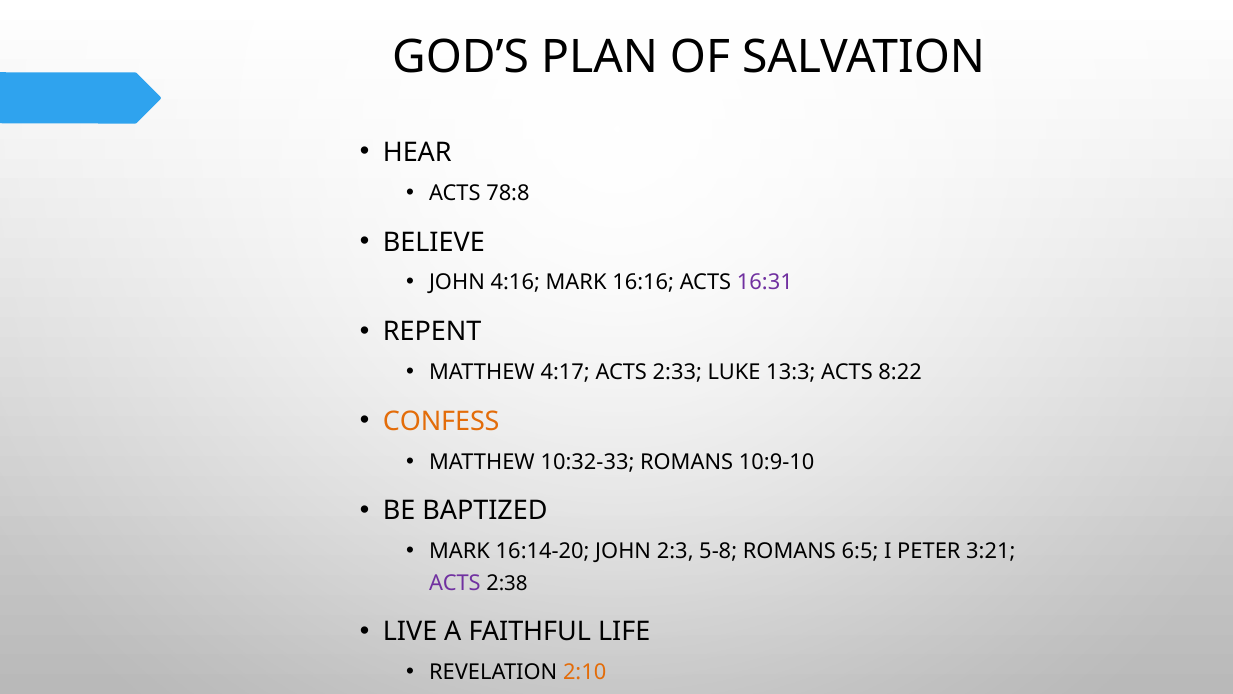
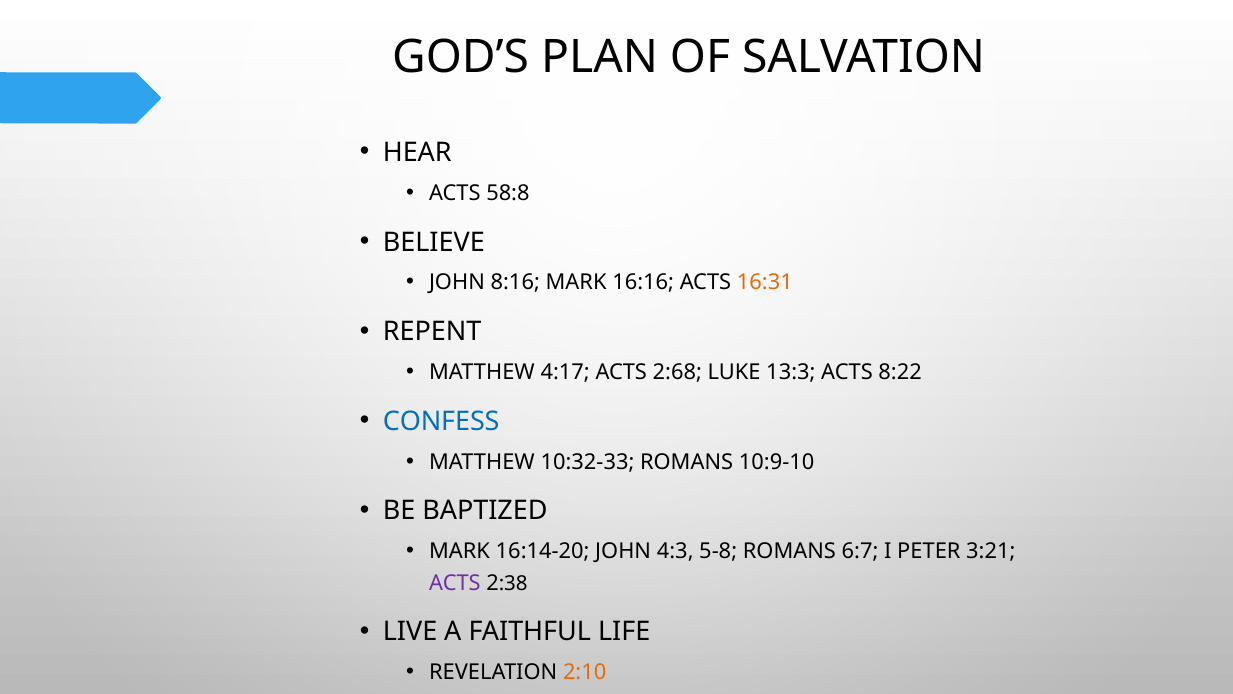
78:8: 78:8 -> 58:8
4:16: 4:16 -> 8:16
16:31 colour: purple -> orange
2:33: 2:33 -> 2:68
CONFESS colour: orange -> blue
2:3: 2:3 -> 4:3
6:5: 6:5 -> 6:7
